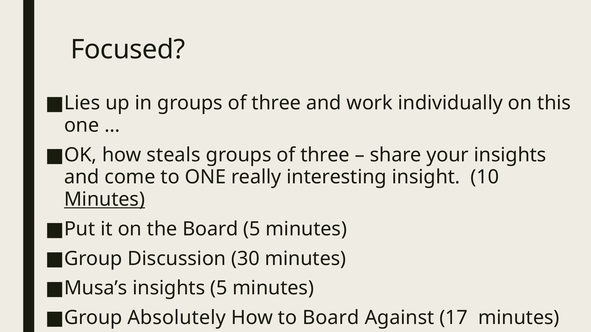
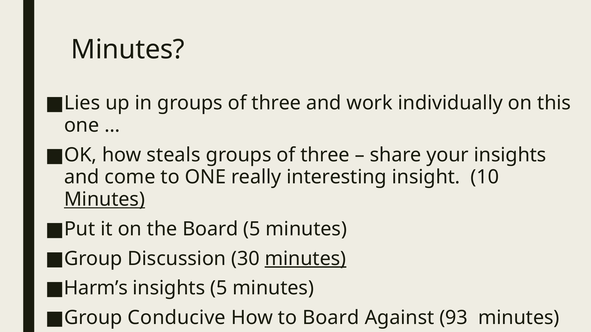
Focused at (128, 50): Focused -> Minutes
minutes at (305, 259) underline: none -> present
Musa’s: Musa’s -> Harm’s
Absolutely: Absolutely -> Conducive
17: 17 -> 93
